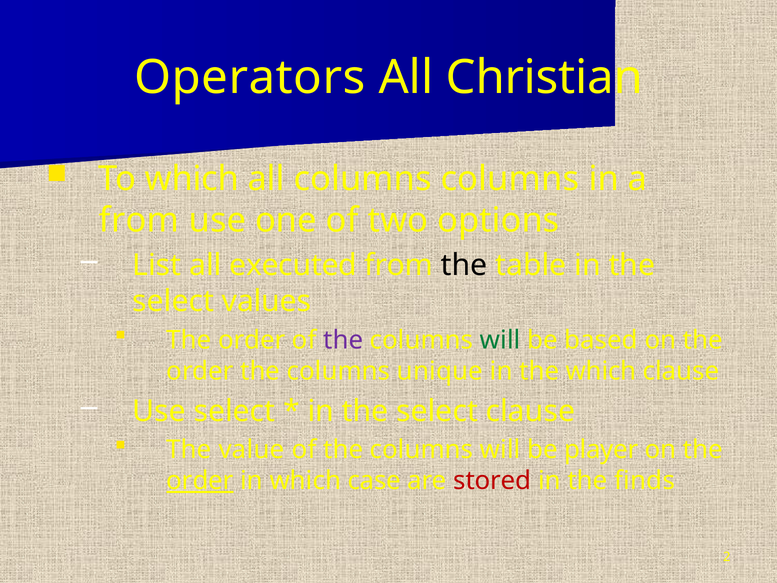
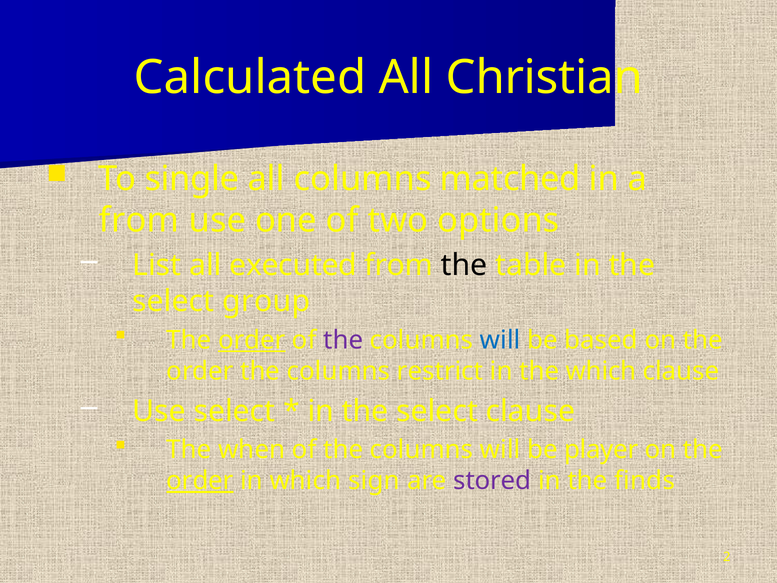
Operators: Operators -> Calculated
To which: which -> single
columns columns: columns -> matched
values: values -> group
order at (252, 340) underline: none -> present
will at (500, 340) colour: green -> blue
unique: unique -> restrict
value: value -> when
case: case -> sign
stored colour: red -> purple
